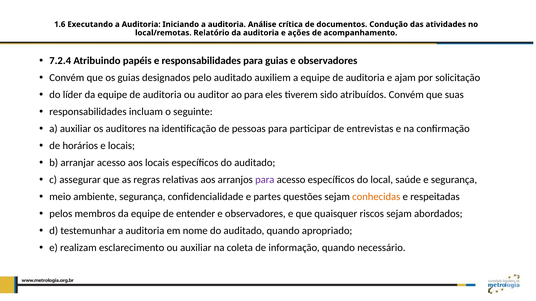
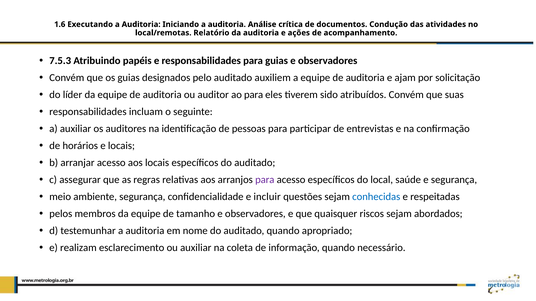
7.2.4: 7.2.4 -> 7.5.3
partes: partes -> incluir
conhecidas colour: orange -> blue
entender: entender -> tamanho
